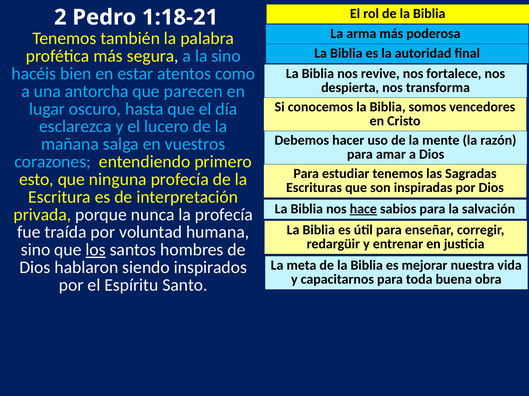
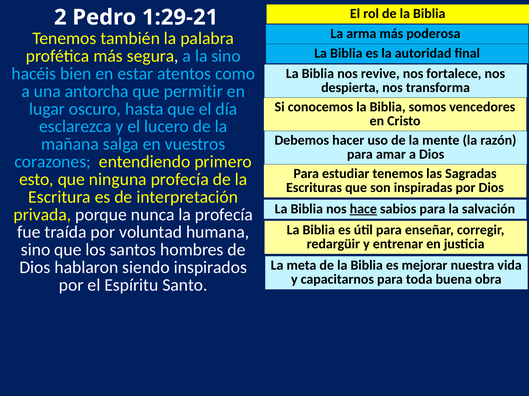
1:18-21: 1:18-21 -> 1:29-21
parecen: parecen -> permitir
los underline: present -> none
